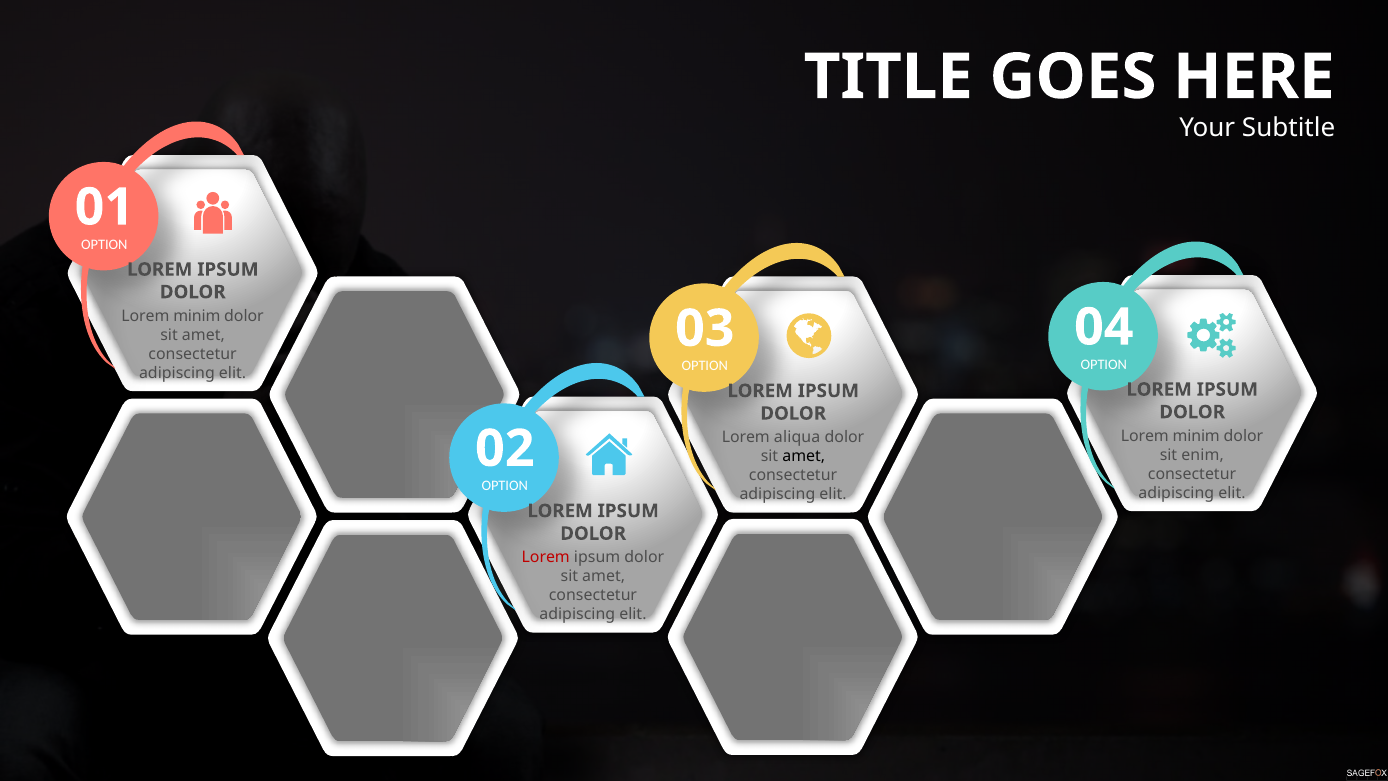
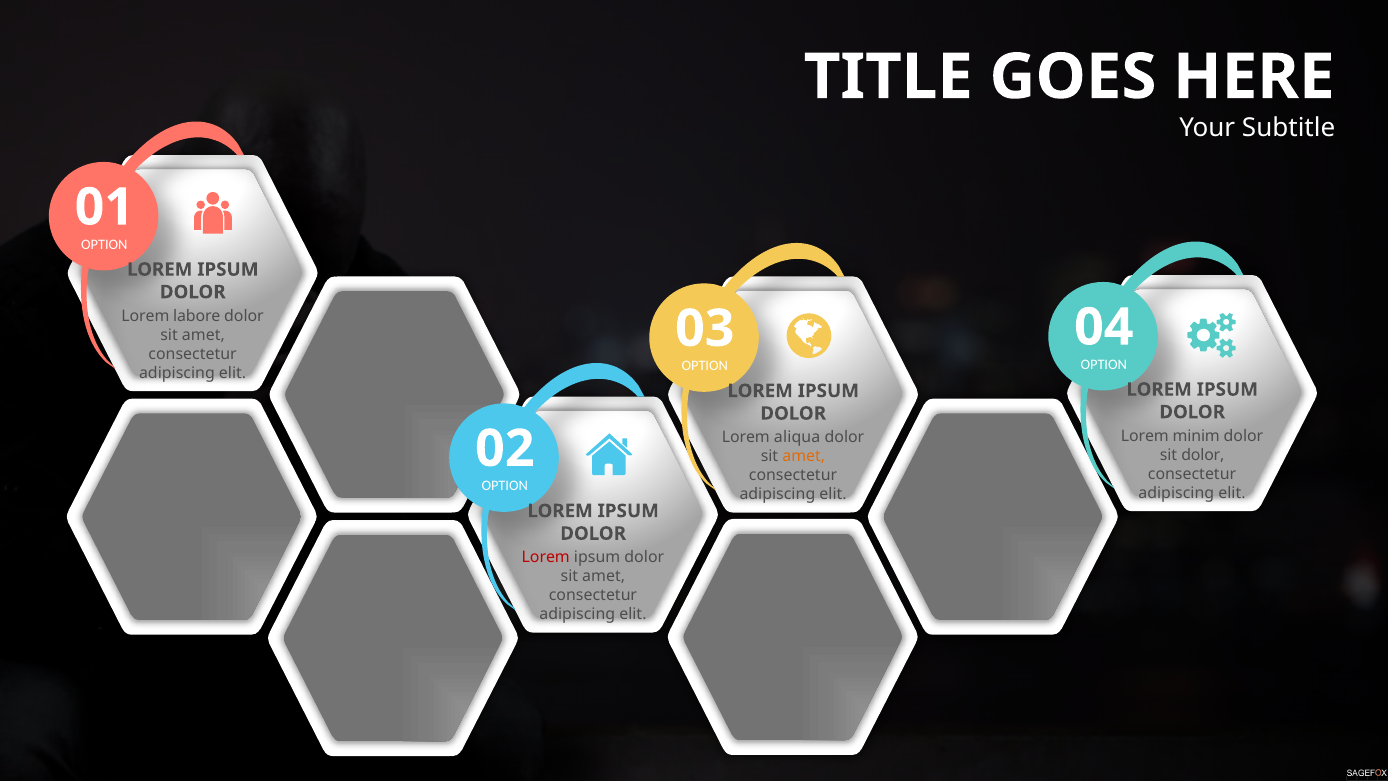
minim at (197, 316): minim -> labore
sit enim: enim -> dolor
amet at (804, 456) colour: black -> orange
